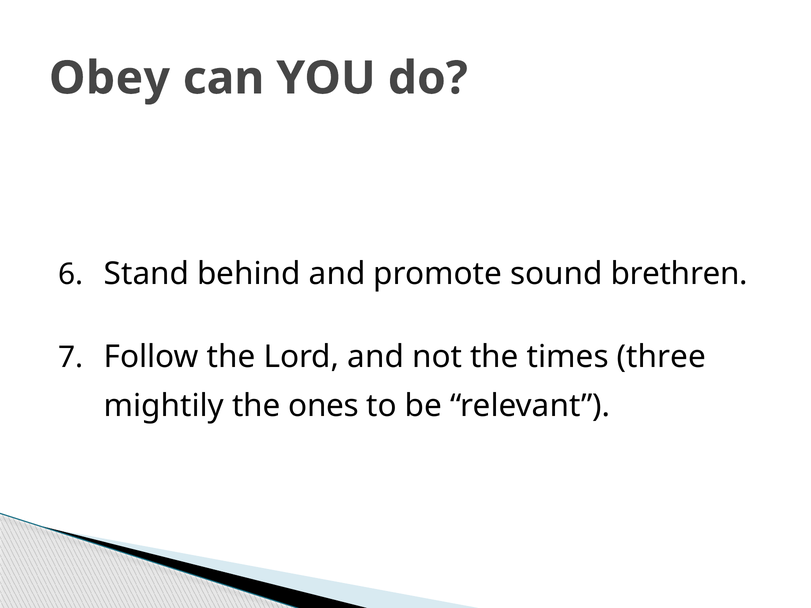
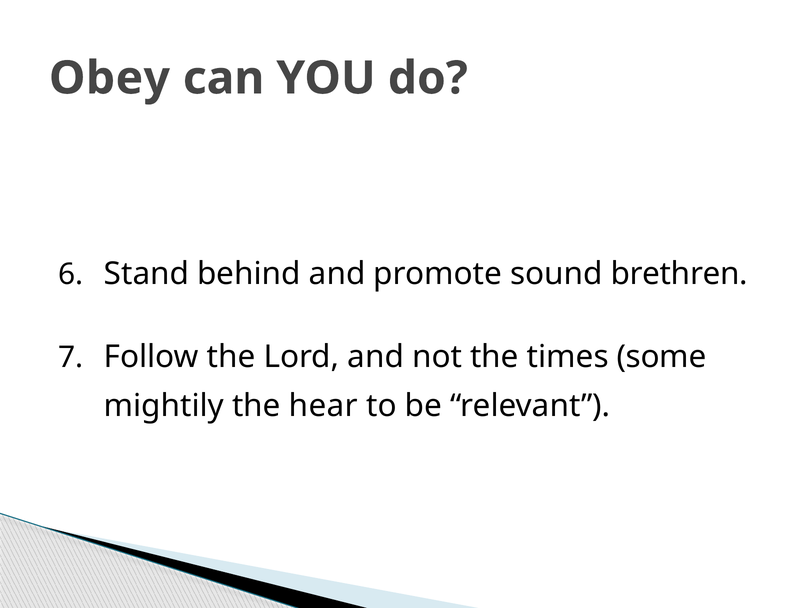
three: three -> some
ones: ones -> hear
